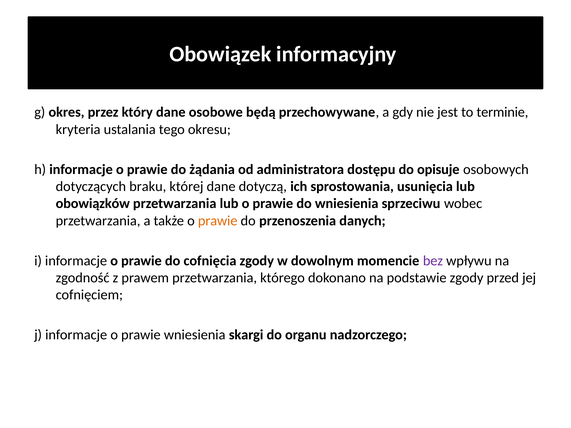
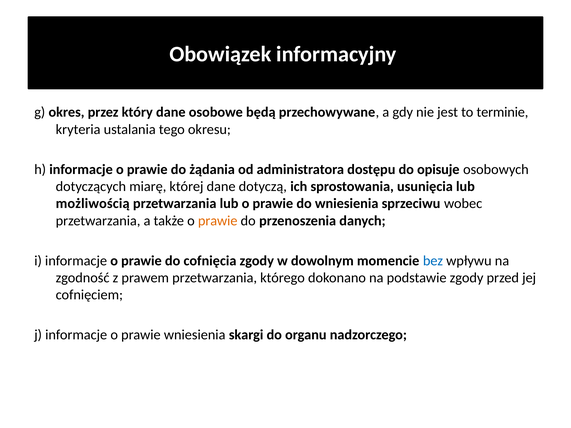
braku: braku -> miarę
obowiązków: obowiązków -> możliwością
bez colour: purple -> blue
